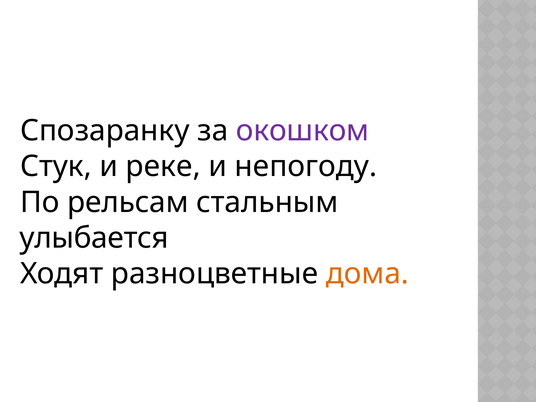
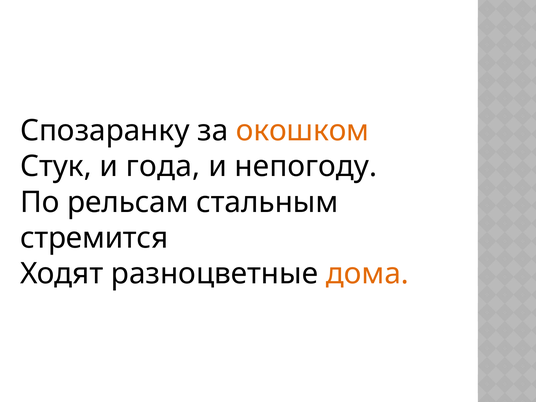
окошком colour: purple -> orange
реке: реке -> года
улыбается: улыбается -> стремится
